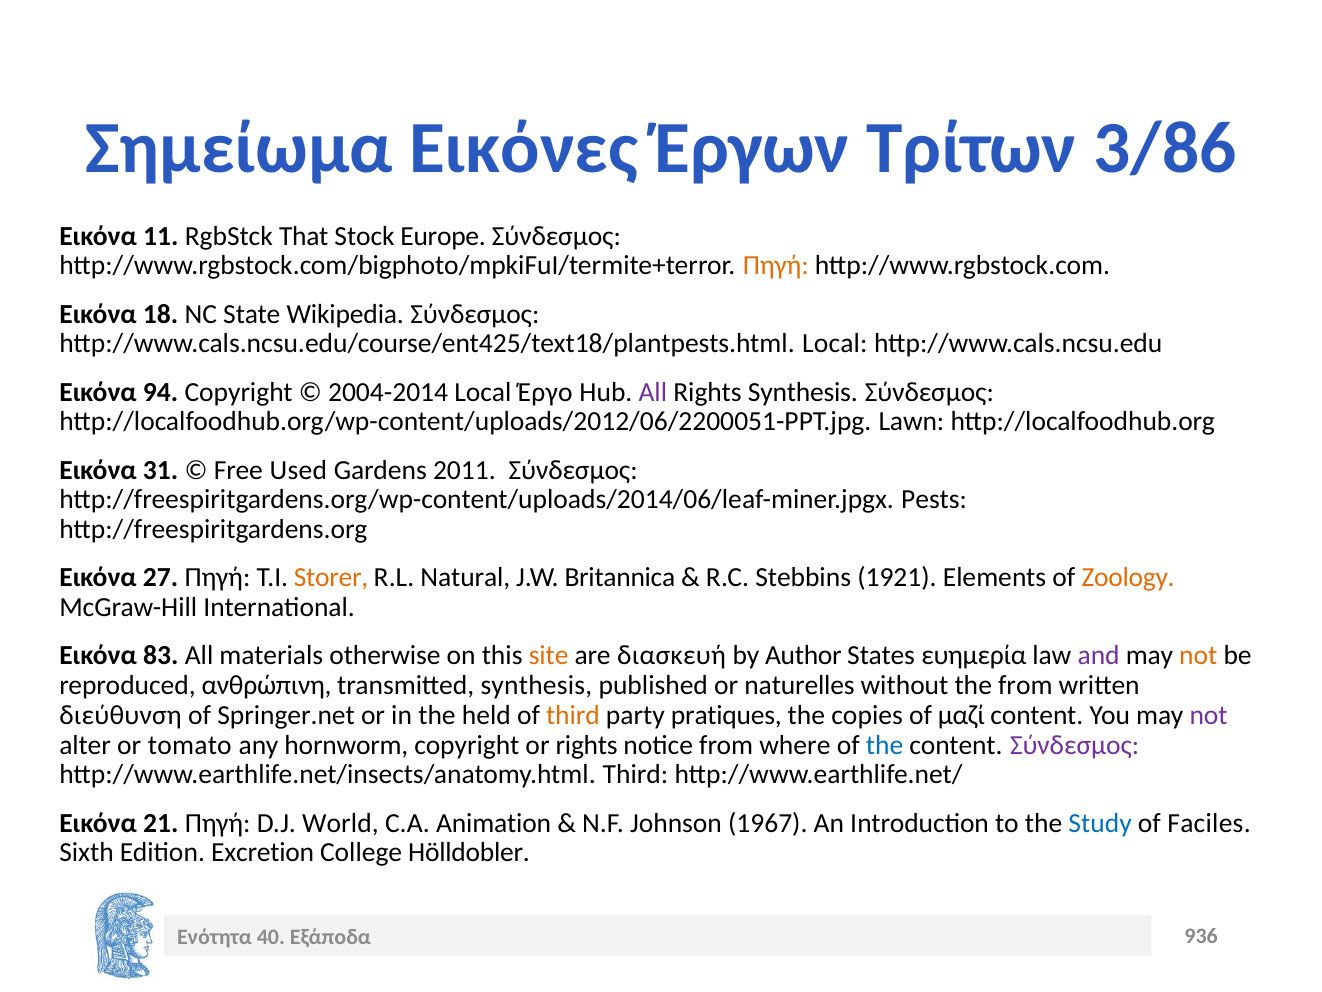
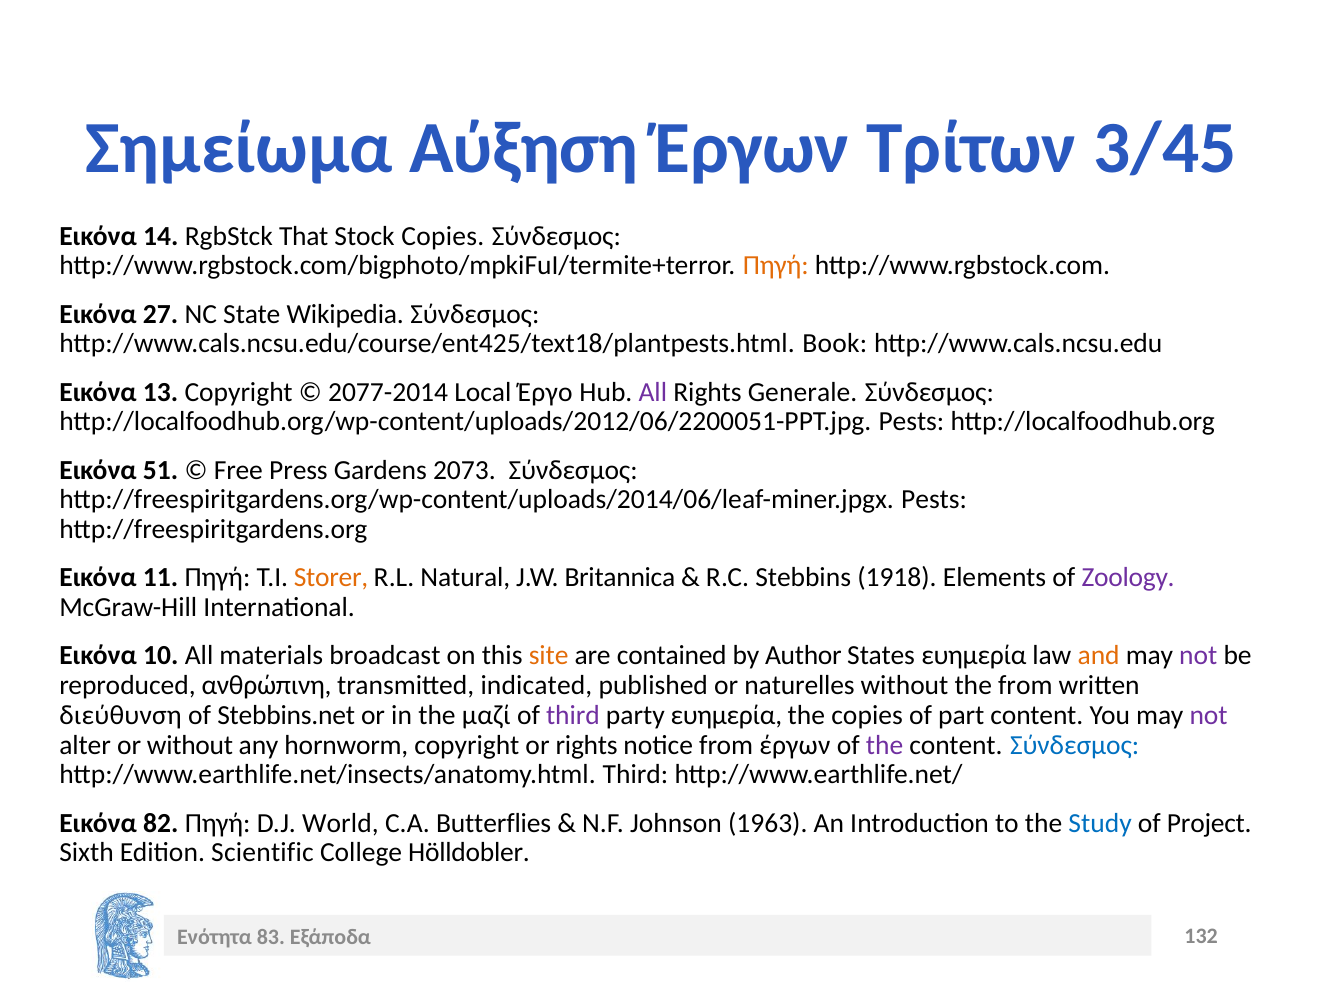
Εικόνες: Εικόνες -> Αύξηση
3/86: 3/86 -> 3/45
11: 11 -> 14
Stock Europe: Europe -> Copies
18: 18 -> 27
http://www.cals.ncsu.edu/course/ent425/text18/plantpests.html Local: Local -> Book
94: 94 -> 13
2004-2014: 2004-2014 -> 2077-2014
Rights Synthesis: Synthesis -> Generale
http://localfoodhub.org/wp-content/uploads/2012/06/2200051-PPT.jpg Lawn: Lawn -> Pests
31: 31 -> 51
Used: Used -> Press
2011: 2011 -> 2073
27: 27 -> 11
1921: 1921 -> 1918
Zoology colour: orange -> purple
83: 83 -> 10
otherwise: otherwise -> broadcast
διασκευή: διασκευή -> contained
and colour: purple -> orange
not at (1198, 655) colour: orange -> purple
transmitted synthesis: synthesis -> indicated
Springer.net: Springer.net -> Stebbins.net
held: held -> μαζί
third at (573, 715) colour: orange -> purple
party pratiques: pratiques -> ευημερία
μαζί: μαζί -> part
or tomato: tomato -> without
from where: where -> έργων
the at (885, 745) colour: blue -> purple
Σύνδεσμος at (1075, 745) colour: purple -> blue
21: 21 -> 82
Animation: Animation -> Butterflies
1967: 1967 -> 1963
Faciles: Faciles -> Project
Excretion: Excretion -> Scientific
40: 40 -> 83
936: 936 -> 132
